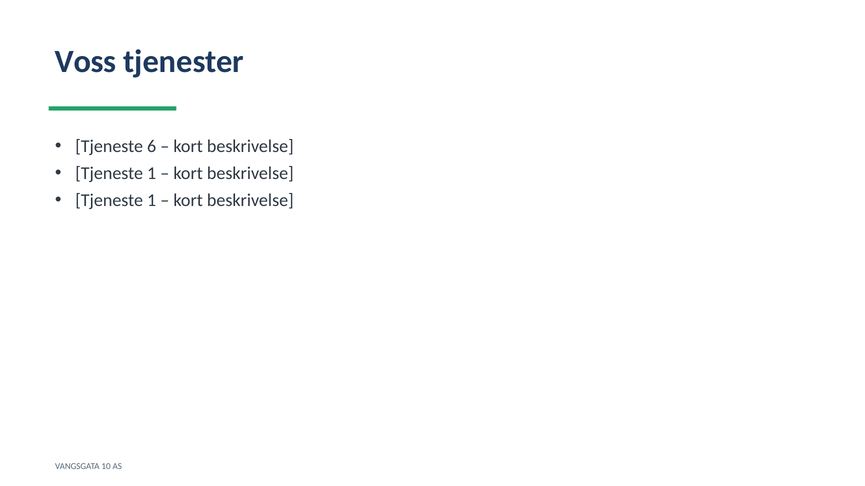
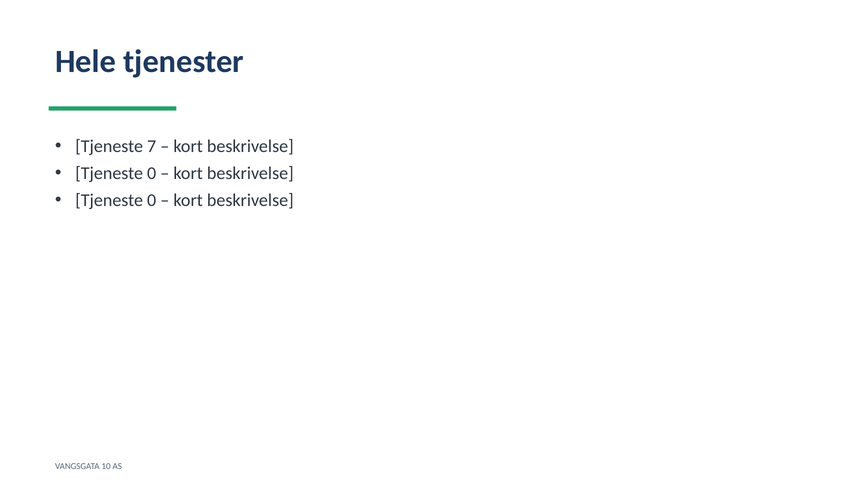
Voss: Voss -> Hele
6: 6 -> 7
1 at (152, 174): 1 -> 0
1 at (152, 201): 1 -> 0
